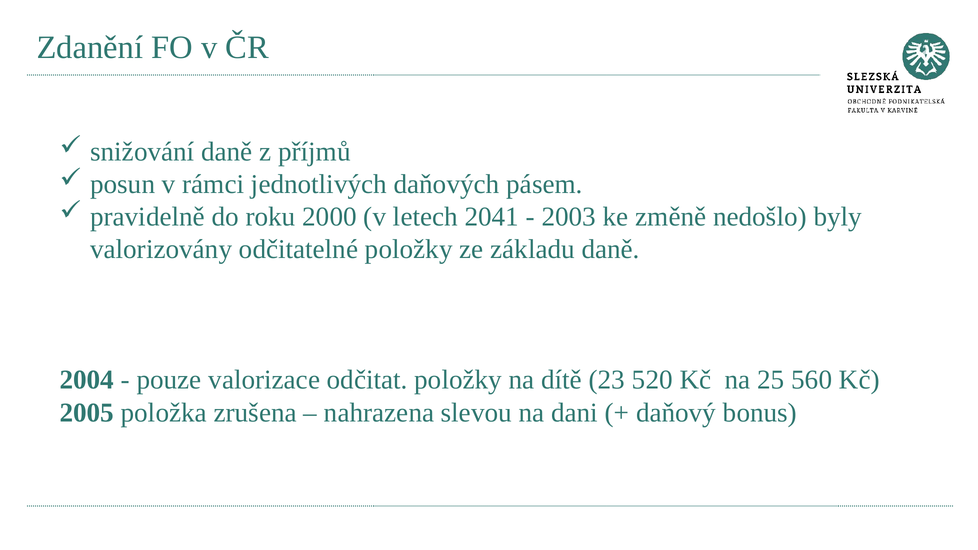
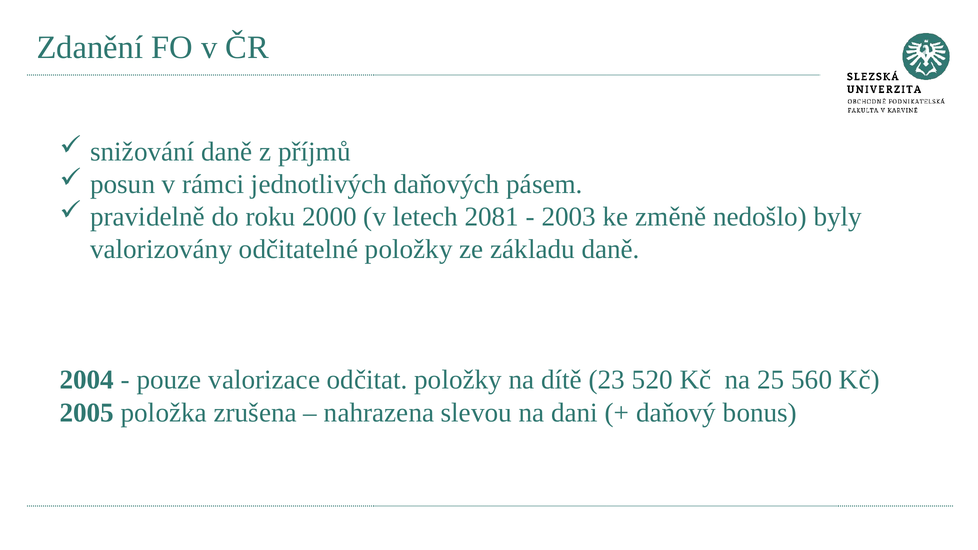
2041: 2041 -> 2081
